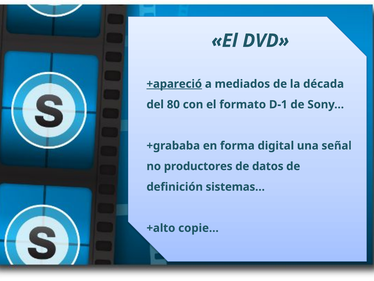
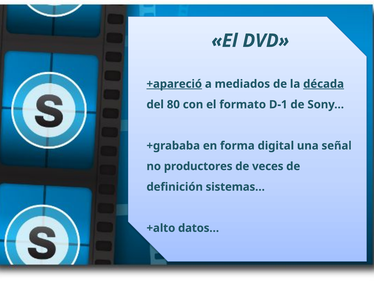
década underline: none -> present
datos: datos -> veces
copie…: copie… -> datos…
